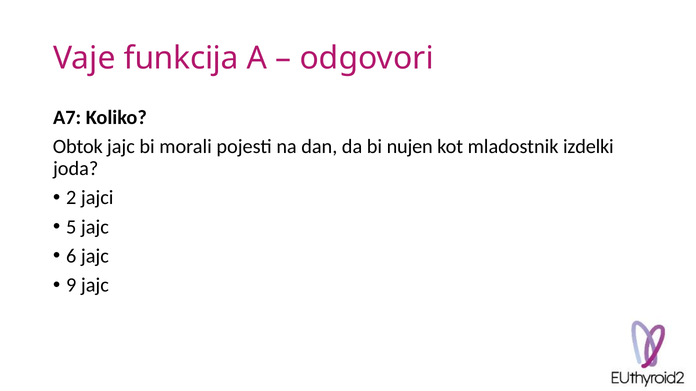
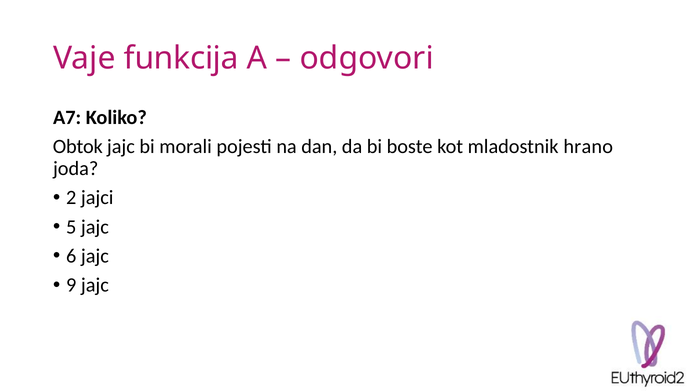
nujen: nujen -> boste
izdelki: izdelki -> hrano
